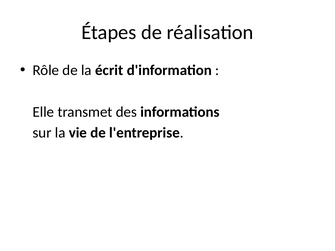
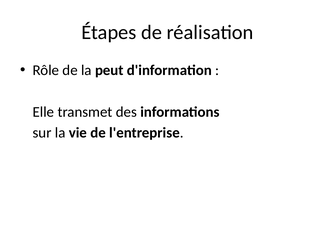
écrit: écrit -> peut
